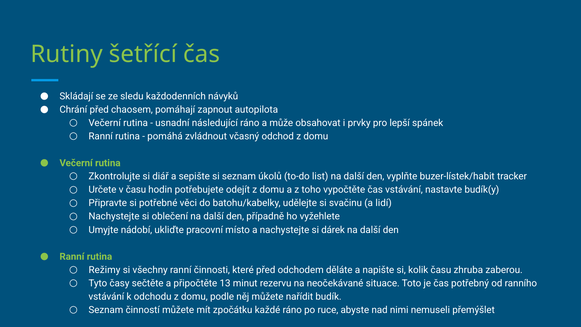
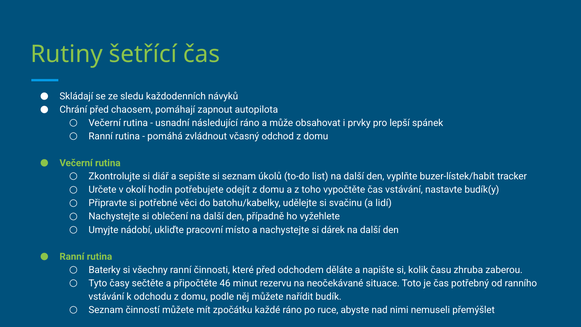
v času: času -> okolí
Režimy: Režimy -> Baterky
13: 13 -> 46
